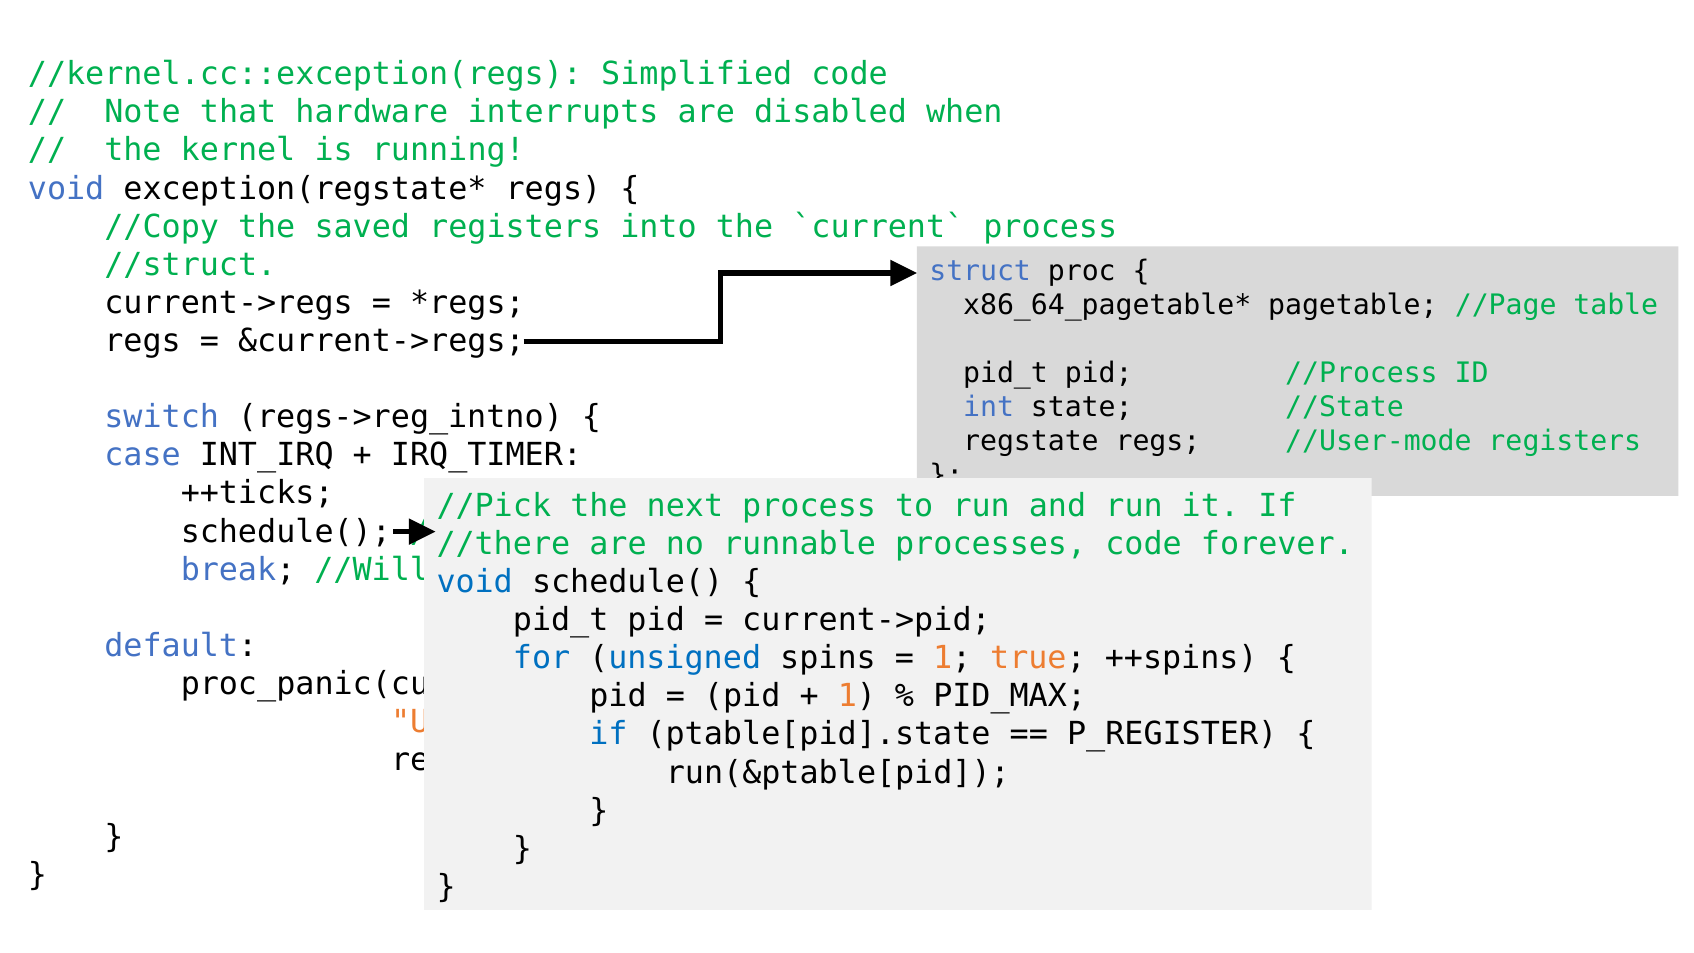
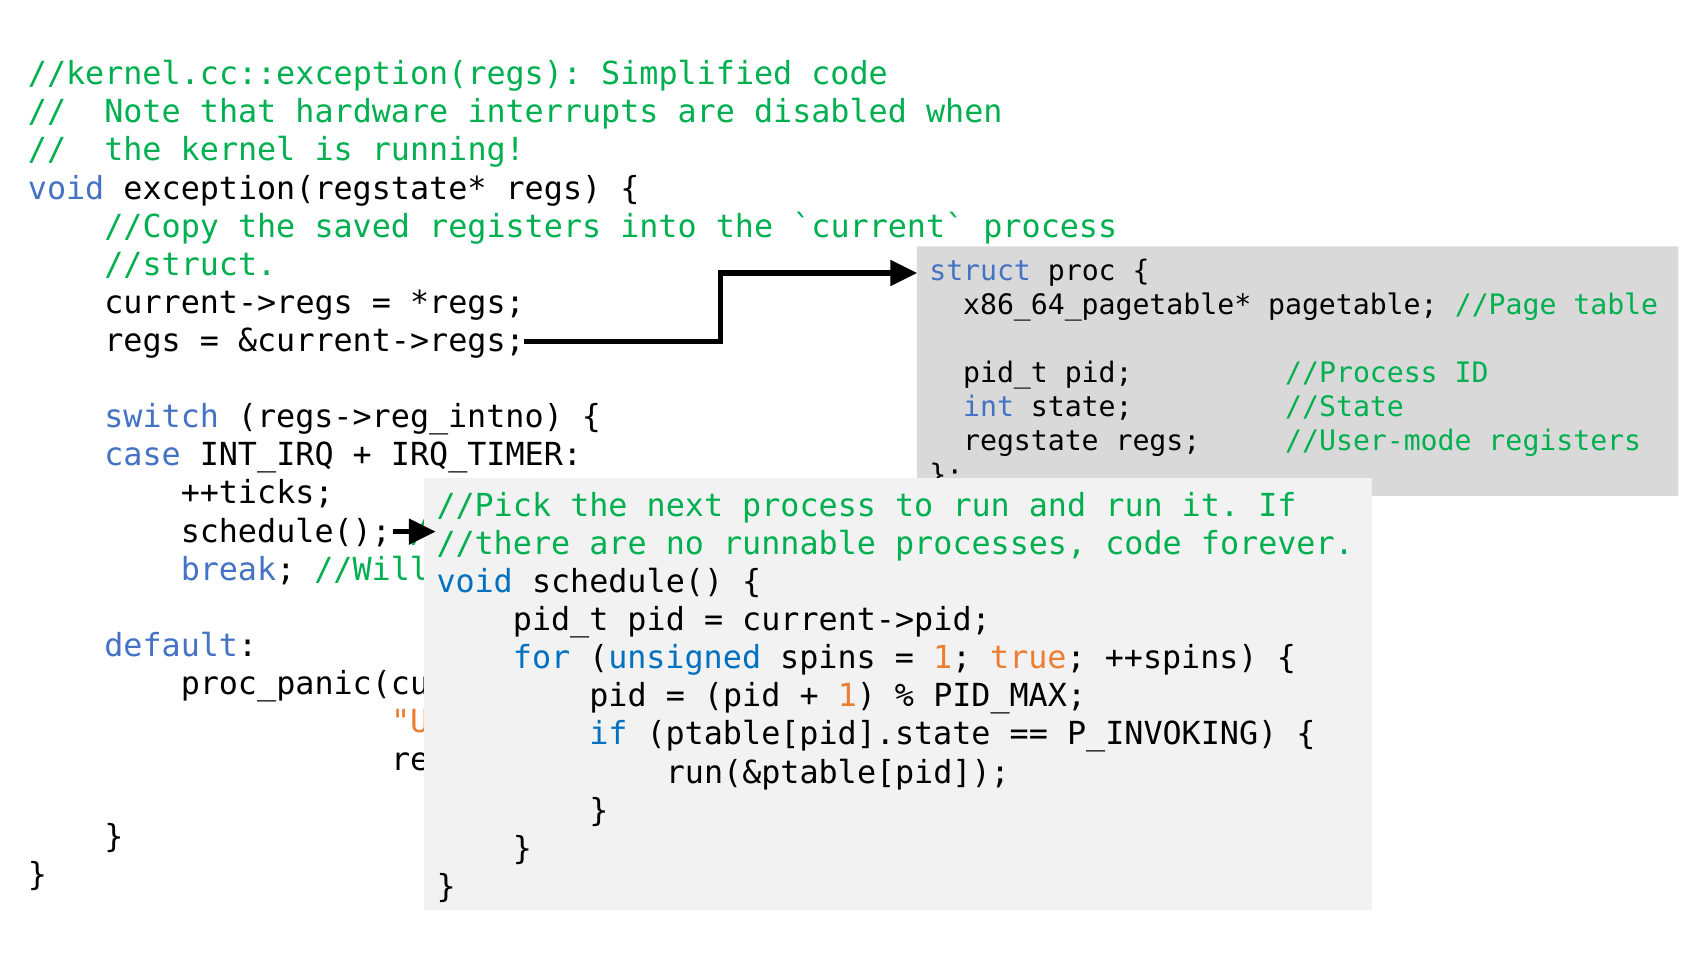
P_REGISTER: P_REGISTER -> P_INVOKING
